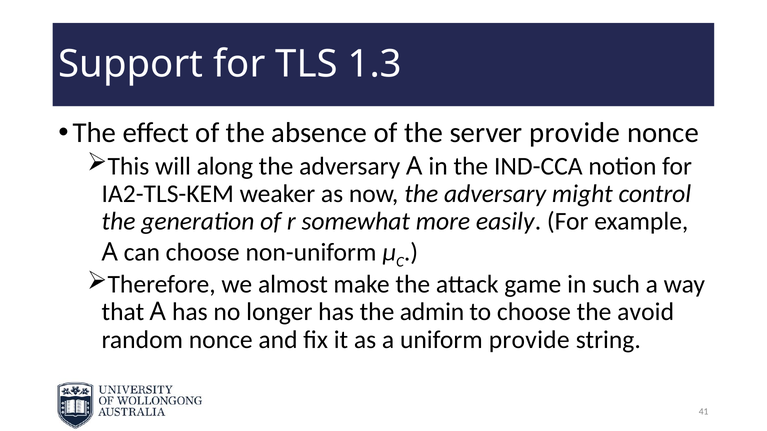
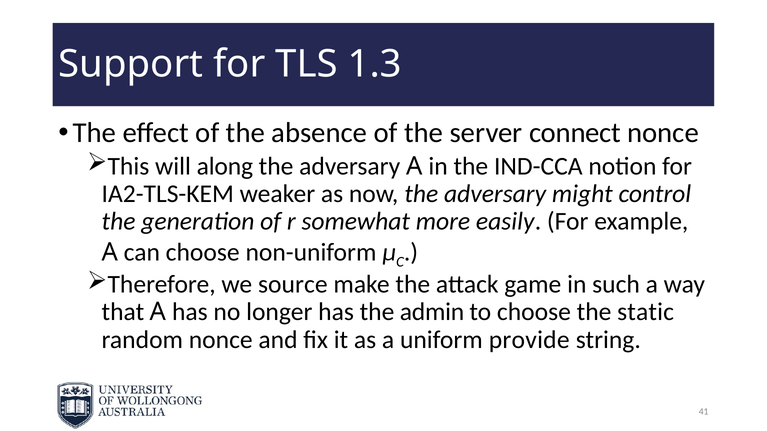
server provide: provide -> connect
almost: almost -> source
avoid: avoid -> static
